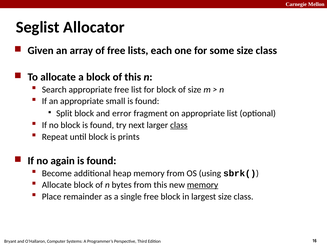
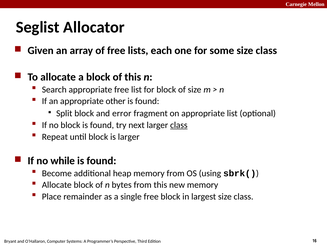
small: small -> other
is prints: prints -> larger
again: again -> while
memory at (203, 185) underline: present -> none
